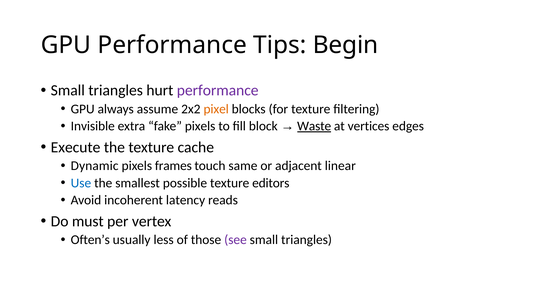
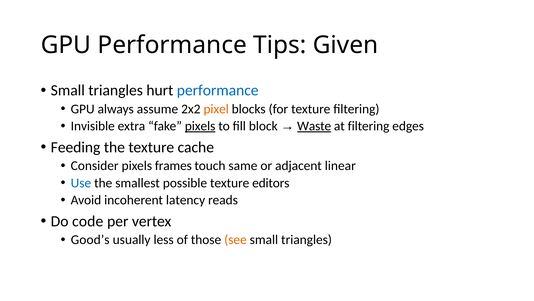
Begin: Begin -> Given
performance at (218, 90) colour: purple -> blue
pixels at (200, 126) underline: none -> present
at vertices: vertices -> filtering
Execute: Execute -> Feeding
Dynamic: Dynamic -> Consider
must: must -> code
Often’s: Often’s -> Good’s
see colour: purple -> orange
